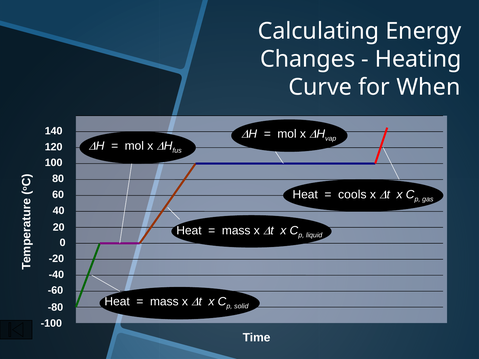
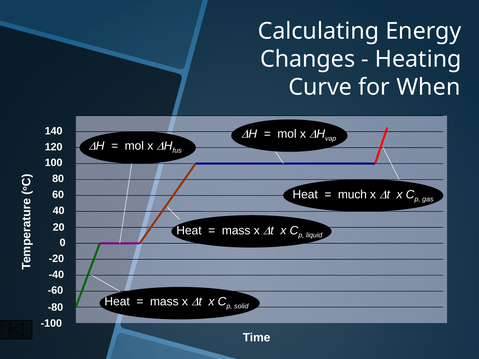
cools: cools -> much
